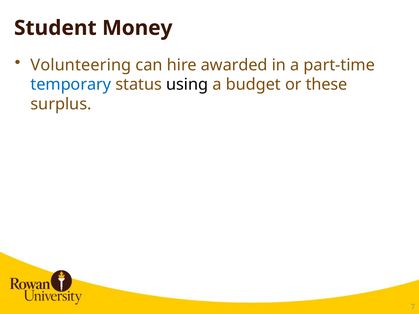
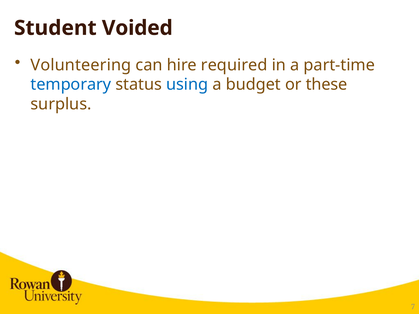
Money: Money -> Voided
awarded: awarded -> required
using colour: black -> blue
